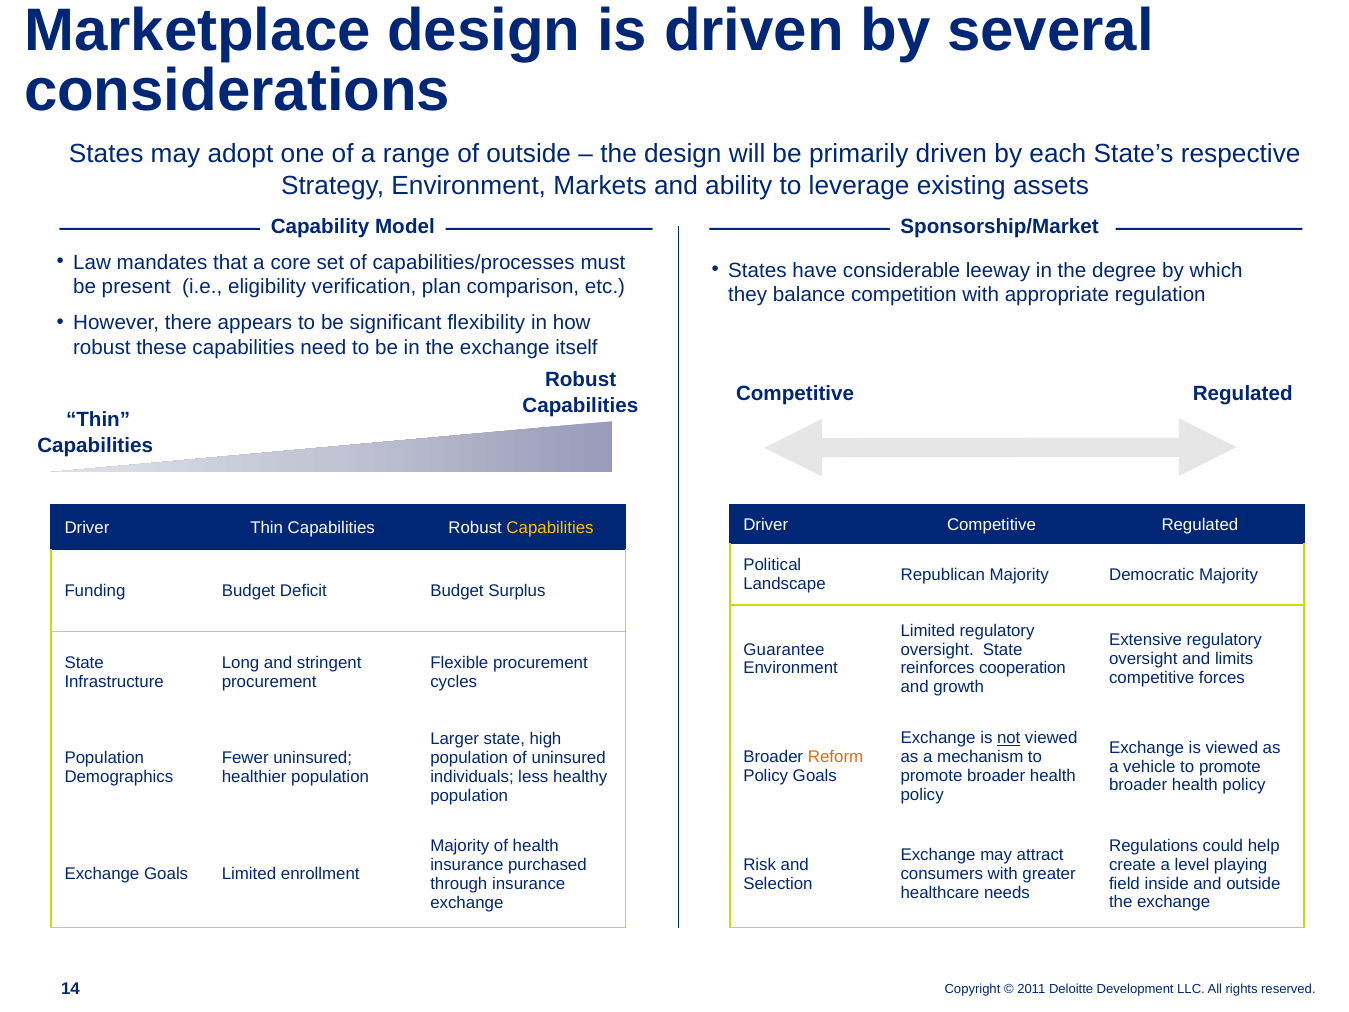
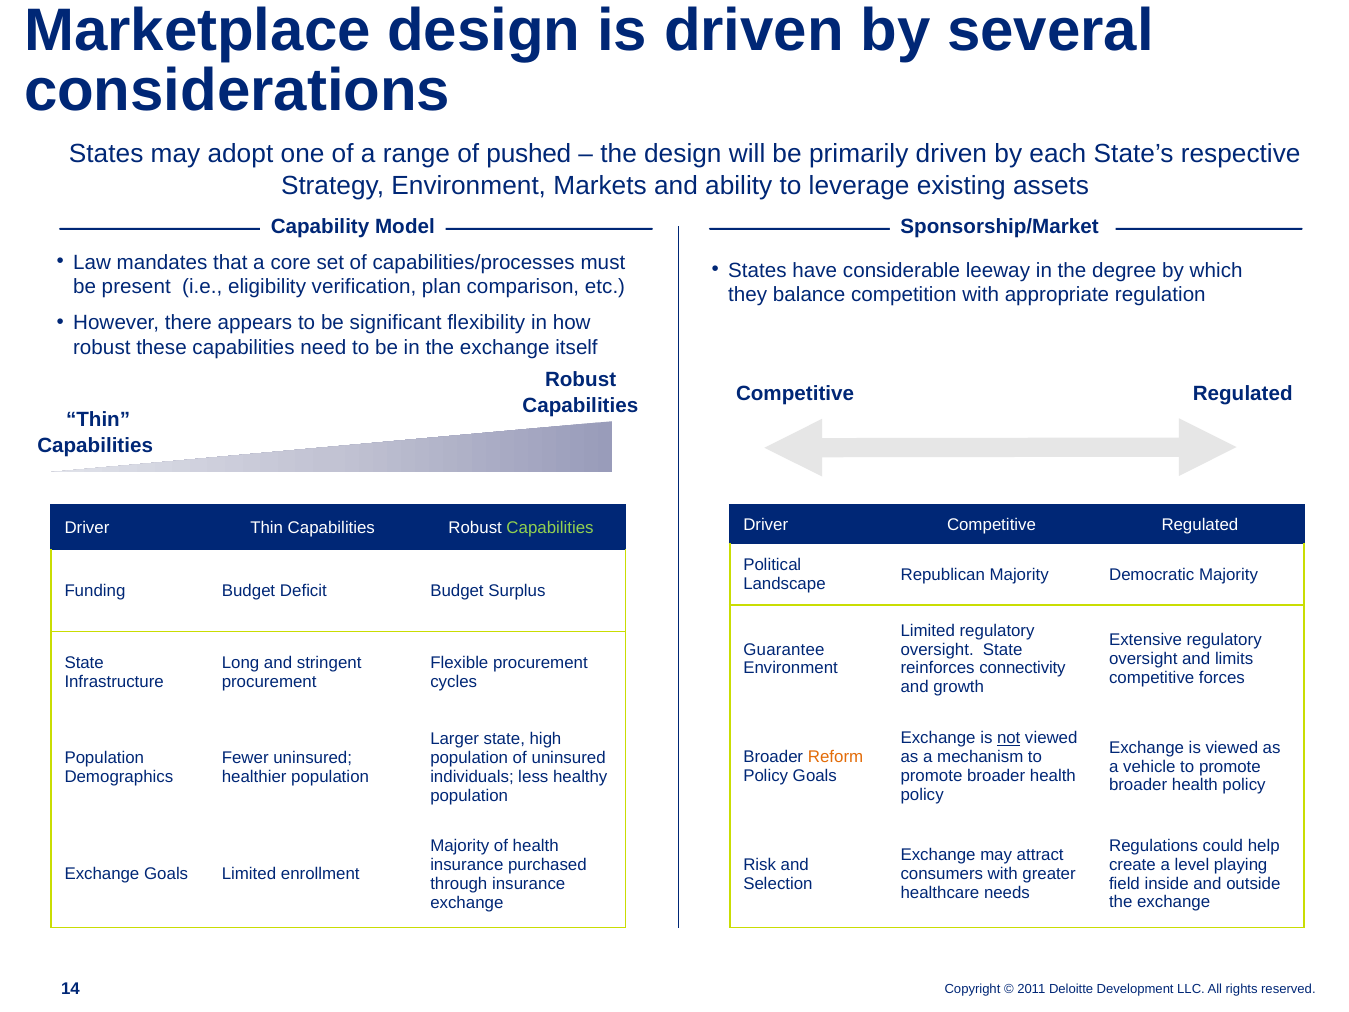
of outside: outside -> pushed
Capabilities at (550, 527) colour: yellow -> light green
cooperation: cooperation -> connectivity
